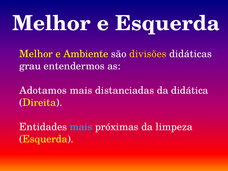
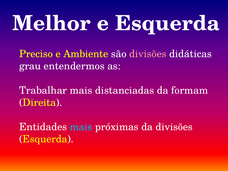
Melhor at (36, 54): Melhor -> Preciso
divisões at (148, 54) colour: yellow -> pink
Adotamos: Adotamos -> Trabalhar
didática: didática -> formam
da limpeza: limpeza -> divisões
